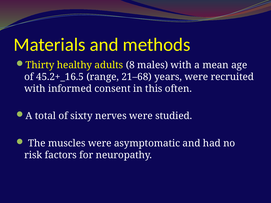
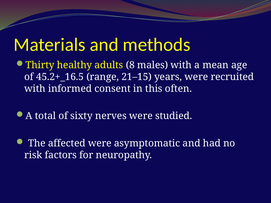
21–68: 21–68 -> 21–15
muscles: muscles -> affected
